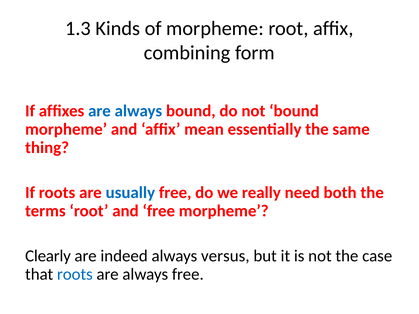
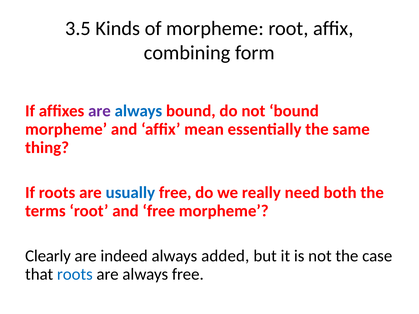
1.3: 1.3 -> 3.5
are at (99, 111) colour: blue -> purple
versus: versus -> added
